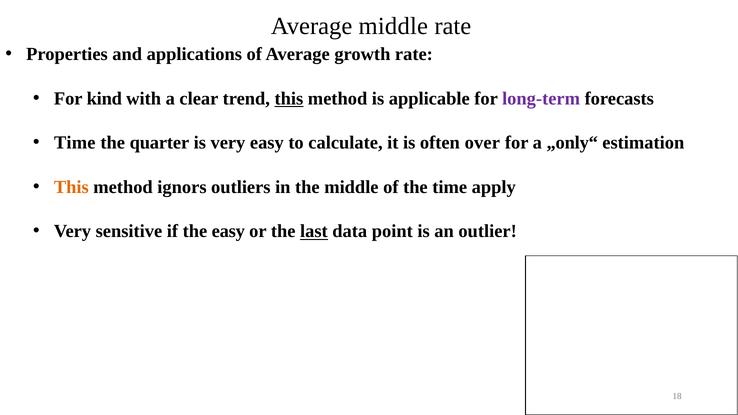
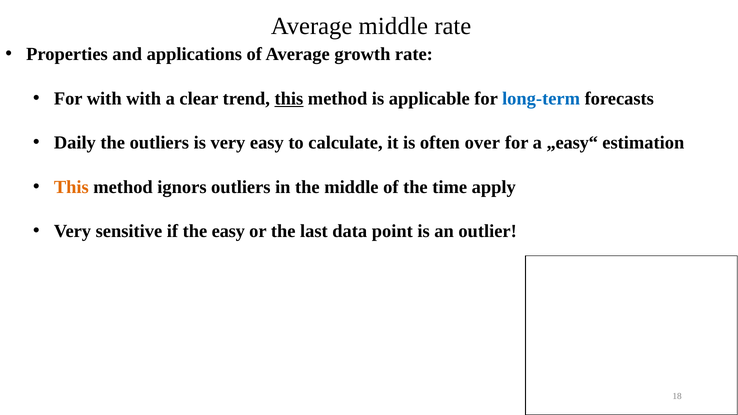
For kind: kind -> with
long-term colour: purple -> blue
Time at (75, 143): Time -> Daily
the quarter: quarter -> outliers
„only“: „only“ -> „easy“
last underline: present -> none
